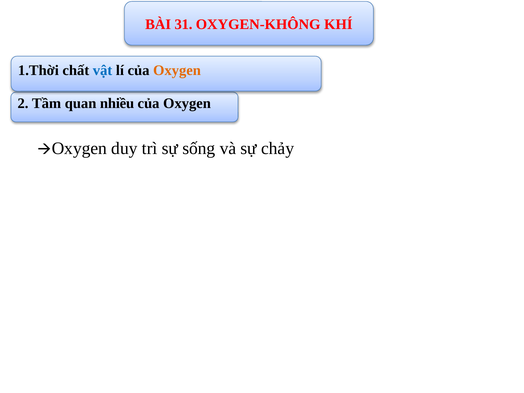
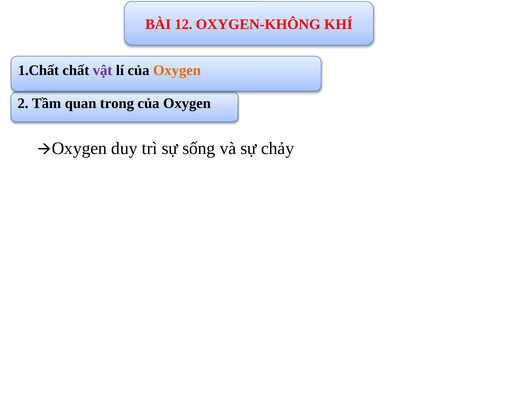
31: 31 -> 12
1.Thời: 1.Thời -> 1.Chất
vật colour: blue -> purple
nhiều: nhiều -> trong
